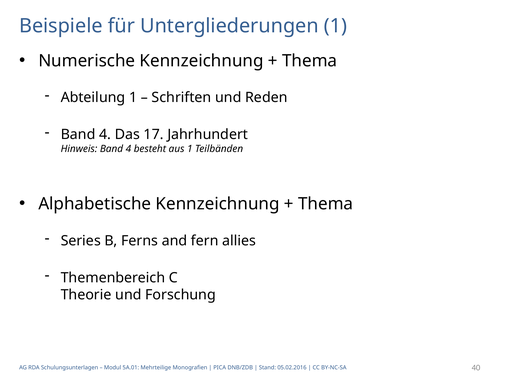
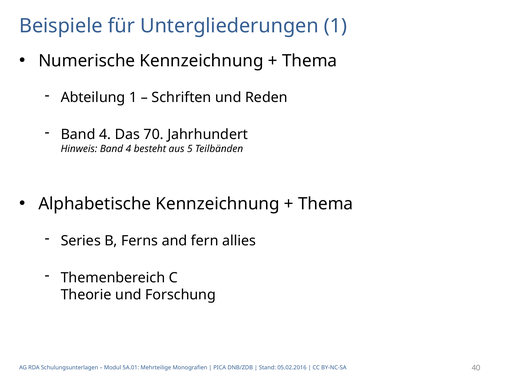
17: 17 -> 70
aus 1: 1 -> 5
